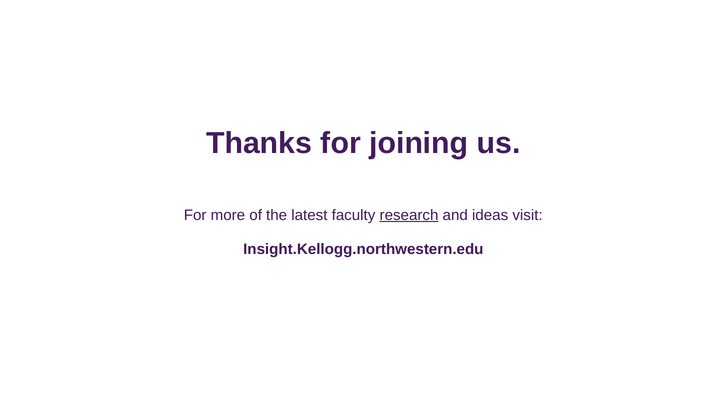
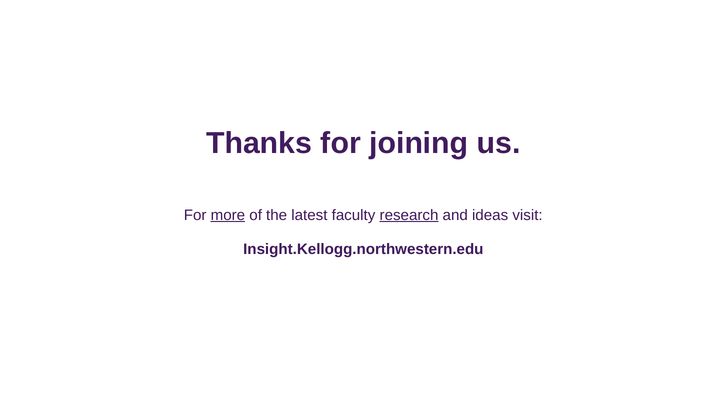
more underline: none -> present
